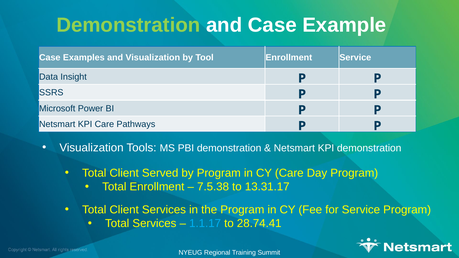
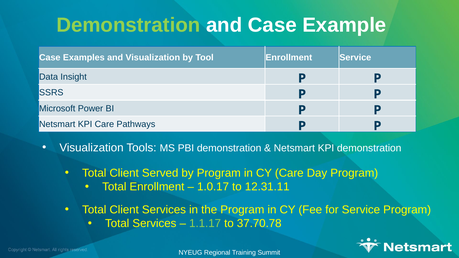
7.5.38: 7.5.38 -> 1.0.17
13.31.17: 13.31.17 -> 12.31.11
1.1.17 colour: light blue -> light green
28.74.41: 28.74.41 -> 37.70.78
